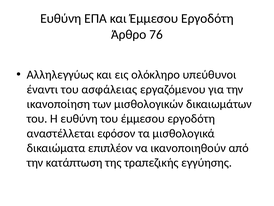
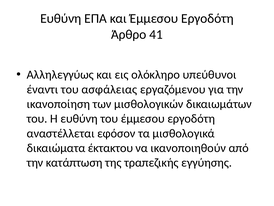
76: 76 -> 41
επιπλέον: επιπλέον -> έκτακτου
